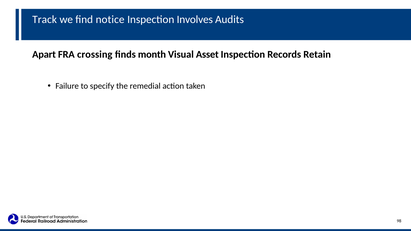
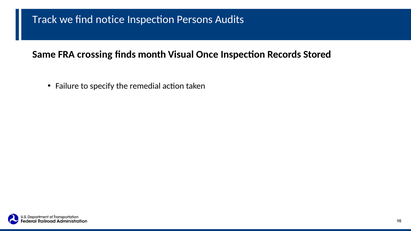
Involves: Involves -> Persons
Apart: Apart -> Same
Asset: Asset -> Once
Retain: Retain -> Stored
